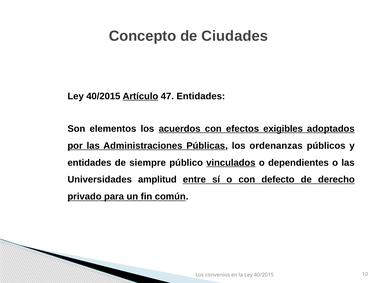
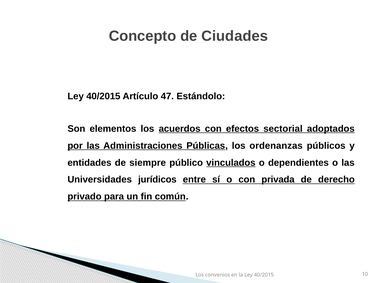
Artículo underline: present -> none
47 Entidades: Entidades -> Estándolo
exigibles: exigibles -> sectorial
amplitud: amplitud -> jurídicos
defecto: defecto -> privada
